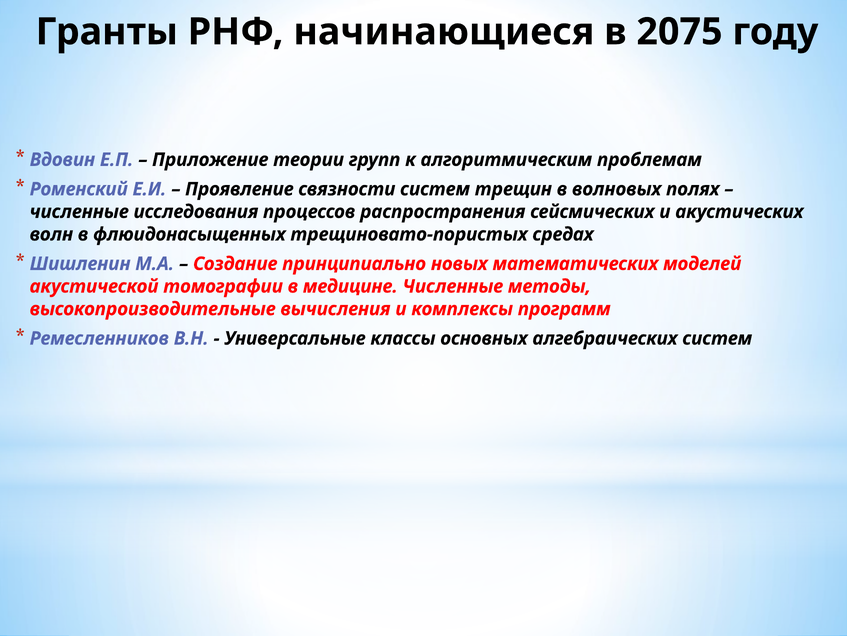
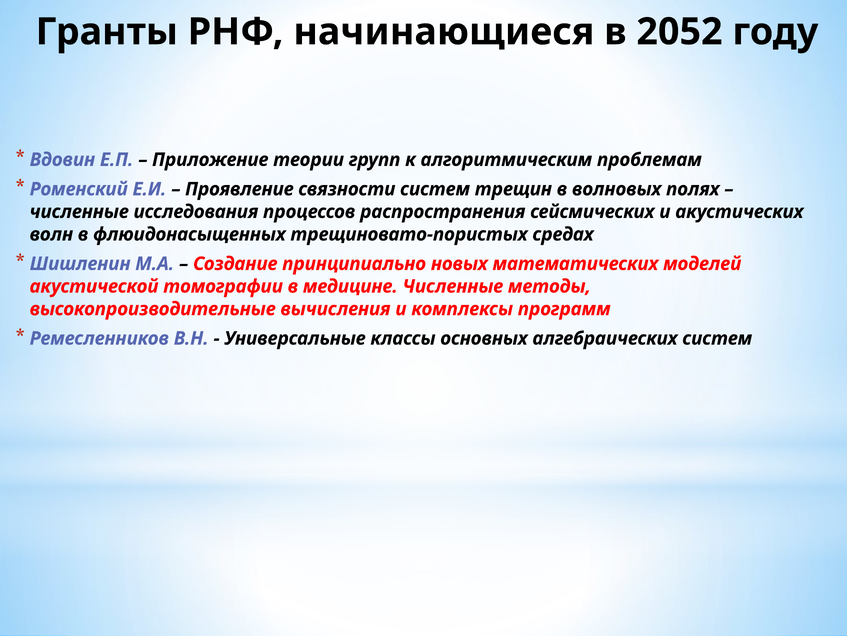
2075: 2075 -> 2052
